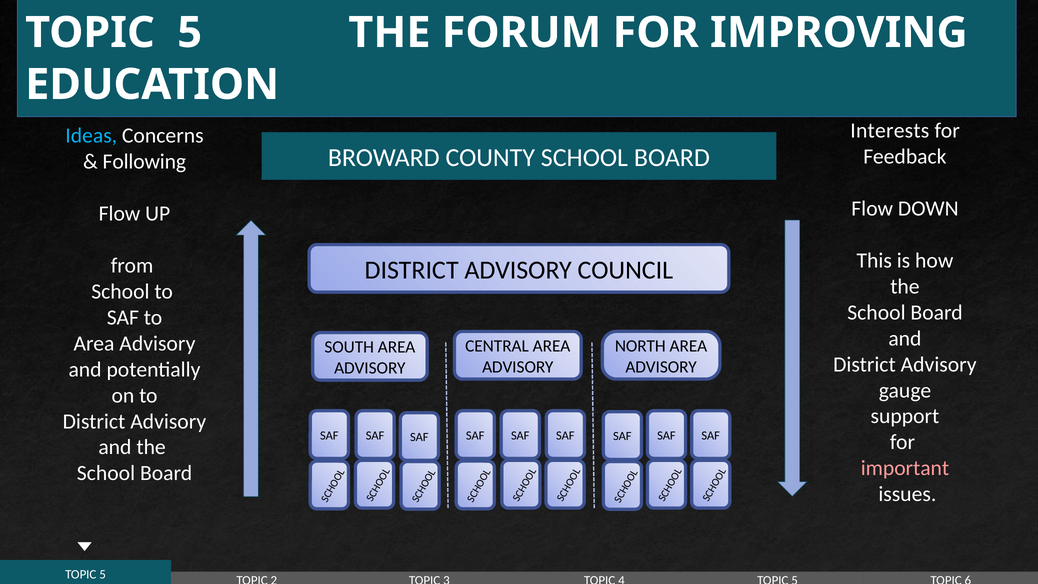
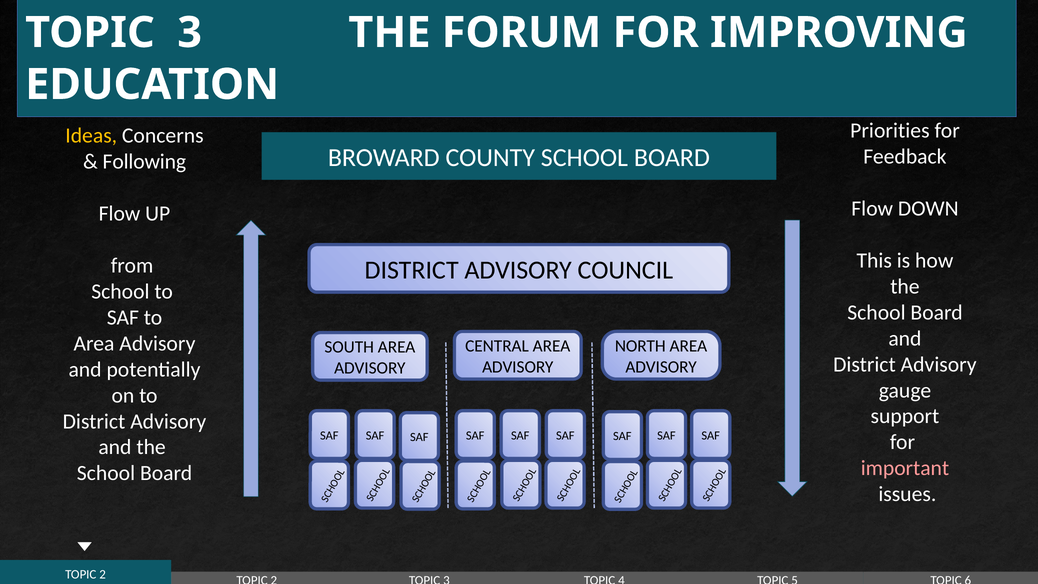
5 at (190, 33): 5 -> 3
Interests: Interests -> Priorities
Ideas colour: light blue -> yellow
5 at (103, 574): 5 -> 2
